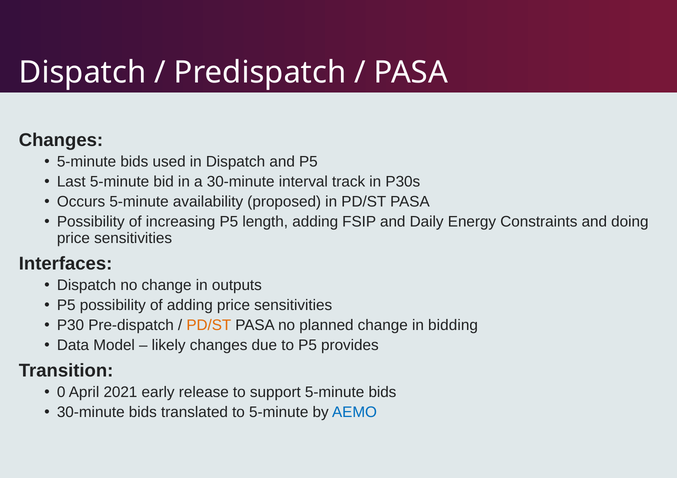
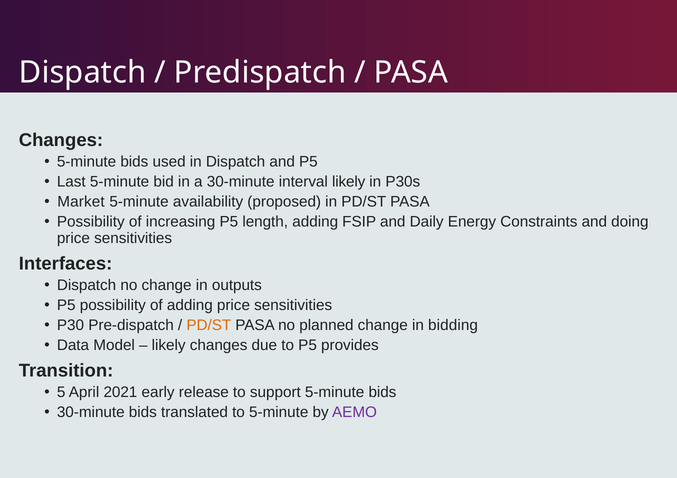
interval track: track -> likely
Occurs: Occurs -> Market
0: 0 -> 5
AEMO colour: blue -> purple
